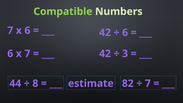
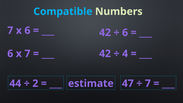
Compatible colour: light green -> light blue
3: 3 -> 4
8: 8 -> 2
82: 82 -> 47
